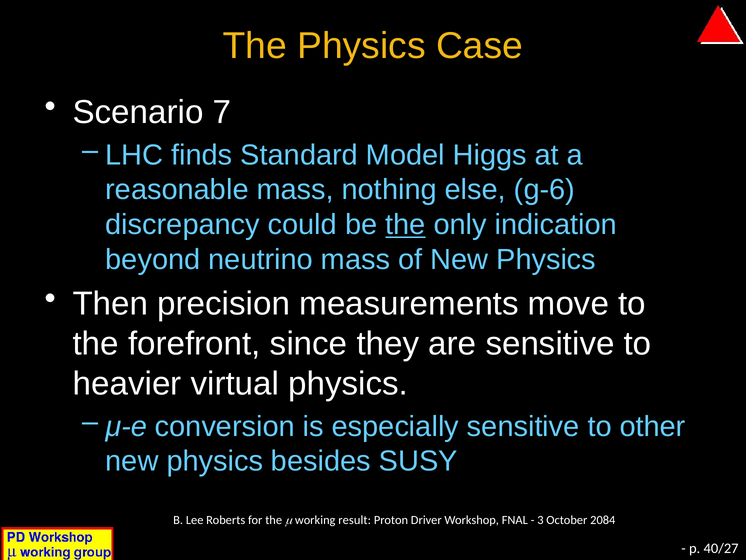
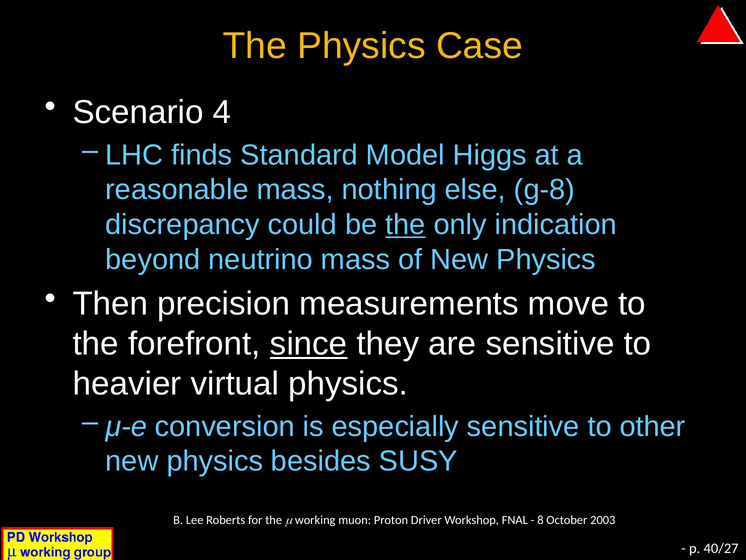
7: 7 -> 4
g-6: g-6 -> g-8
since underline: none -> present
result: result -> muon
3: 3 -> 8
2084: 2084 -> 2003
